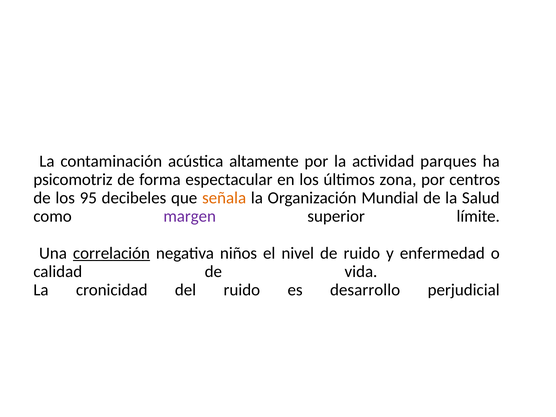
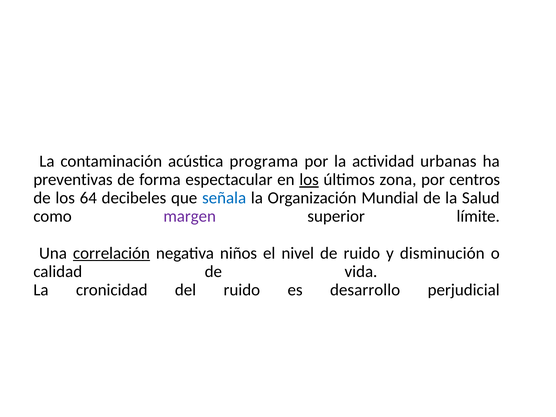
altamente: altamente -> programa
parques: parques -> urbanas
psicomotriz: psicomotriz -> preventivas
los at (309, 180) underline: none -> present
95: 95 -> 64
señala colour: orange -> blue
enfermedad: enfermedad -> disminución
